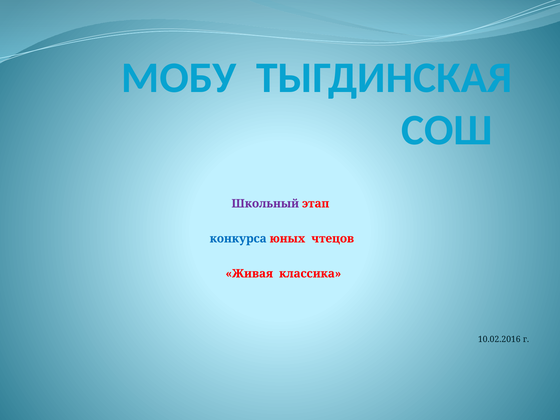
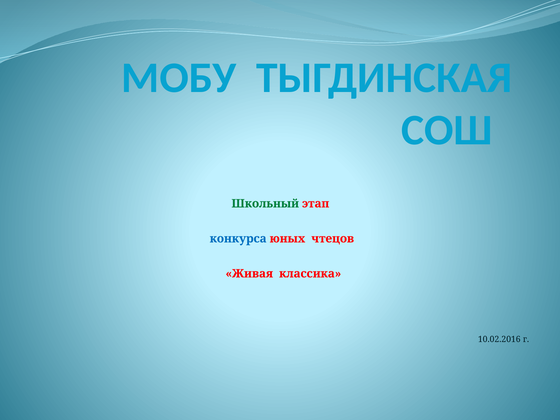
Школьный colour: purple -> green
